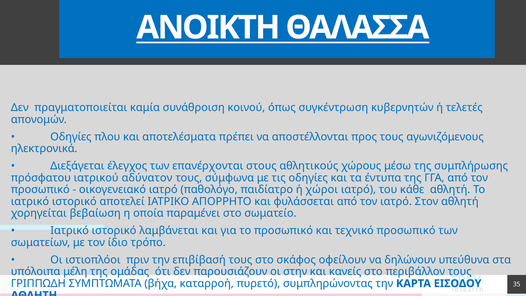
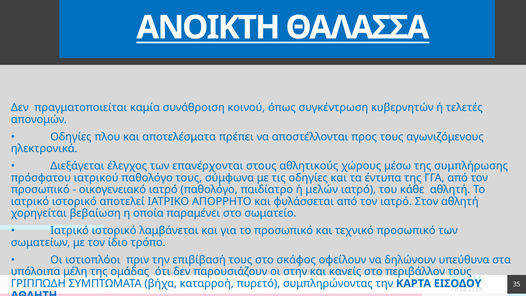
ιατρικού αδύνατον: αδύνατον -> παθολόγο
χώροι: χώροι -> μελών
